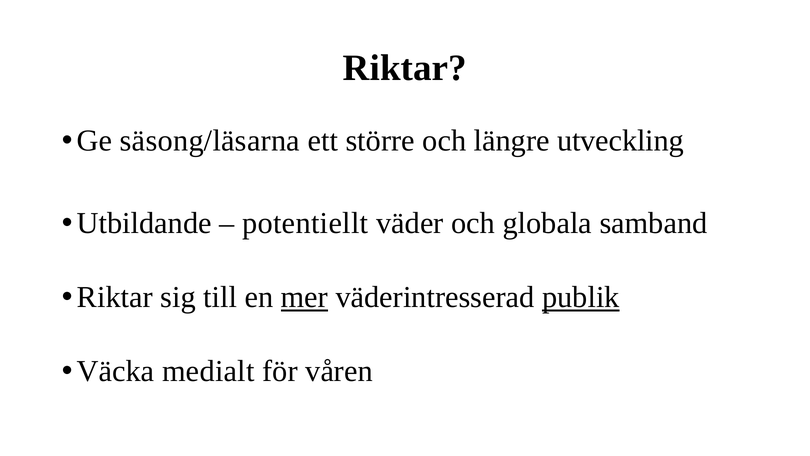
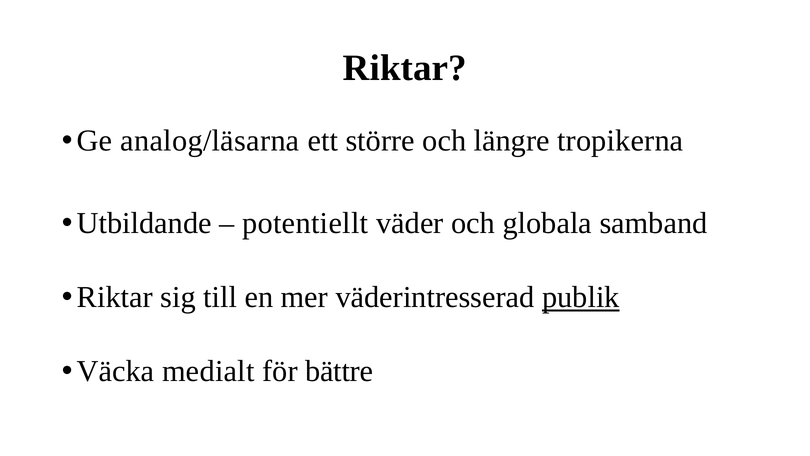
säsong/läsarna: säsong/läsarna -> analog/läsarna
utveckling: utveckling -> tropikerna
mer underline: present -> none
våren: våren -> bättre
